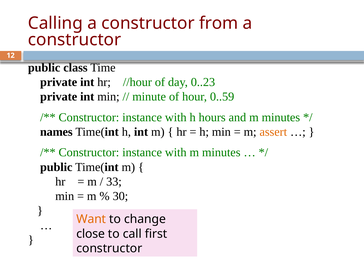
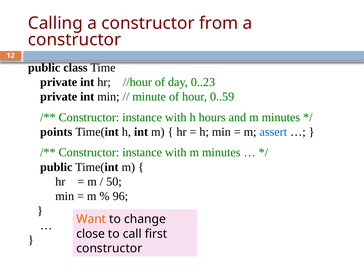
names: names -> points
assert colour: orange -> blue
33: 33 -> 50
30: 30 -> 96
